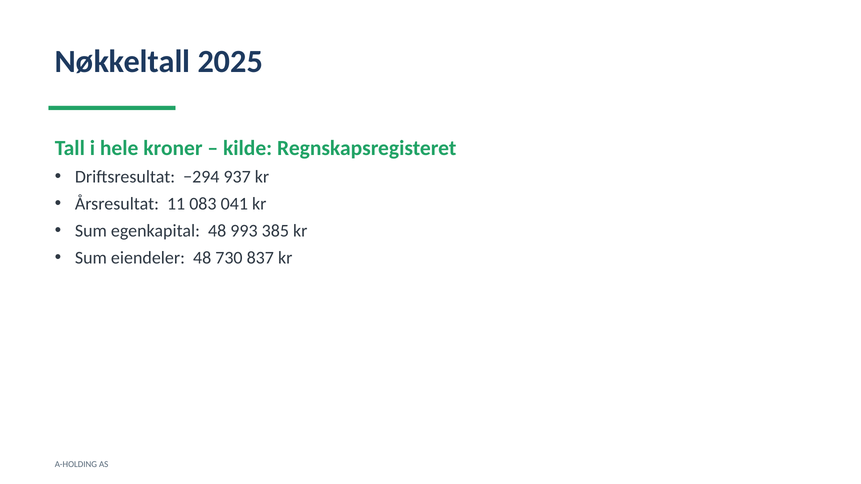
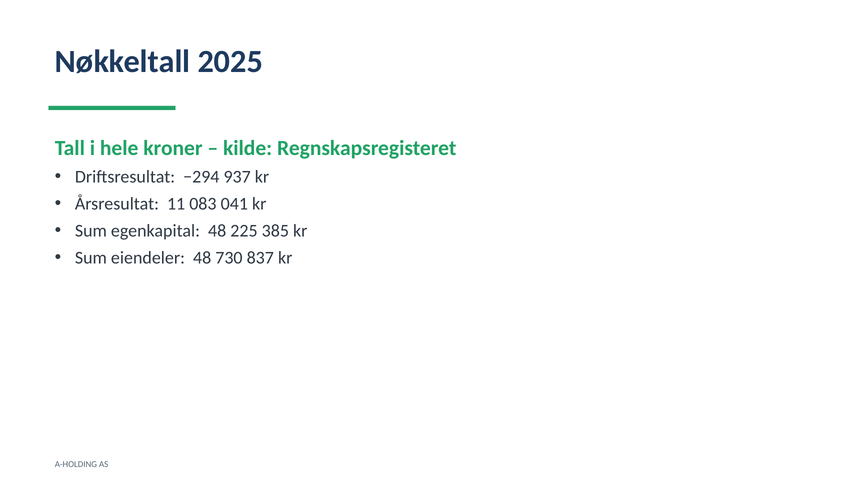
993: 993 -> 225
